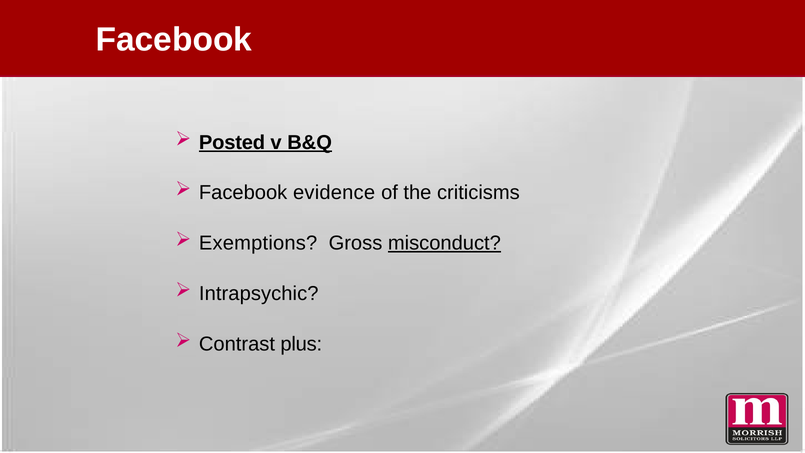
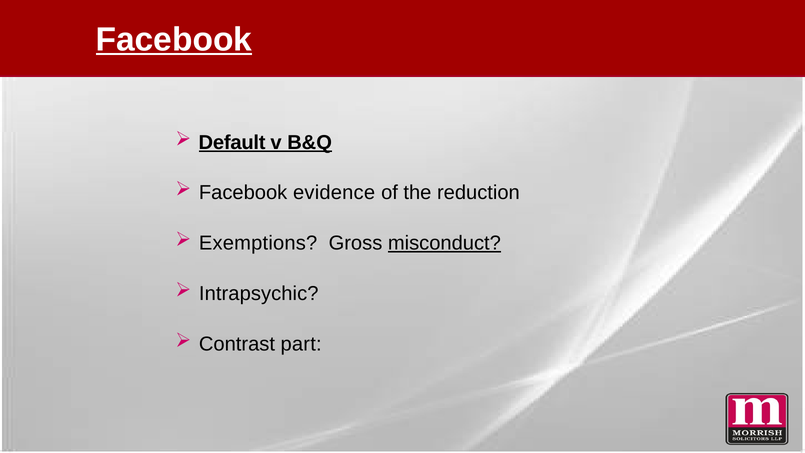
Facebook at (174, 40) underline: none -> present
Posted: Posted -> Default
criticisms: criticisms -> reduction
plus: plus -> part
